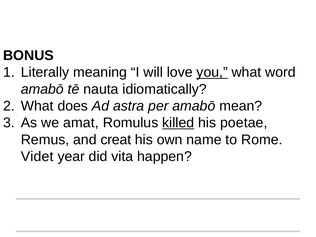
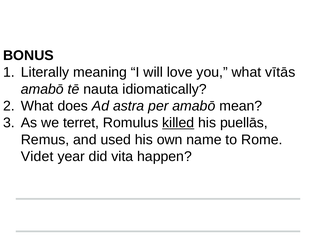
you underline: present -> none
word: word -> vītās
amat: amat -> terret
poetae: poetae -> puellās
creat: creat -> used
